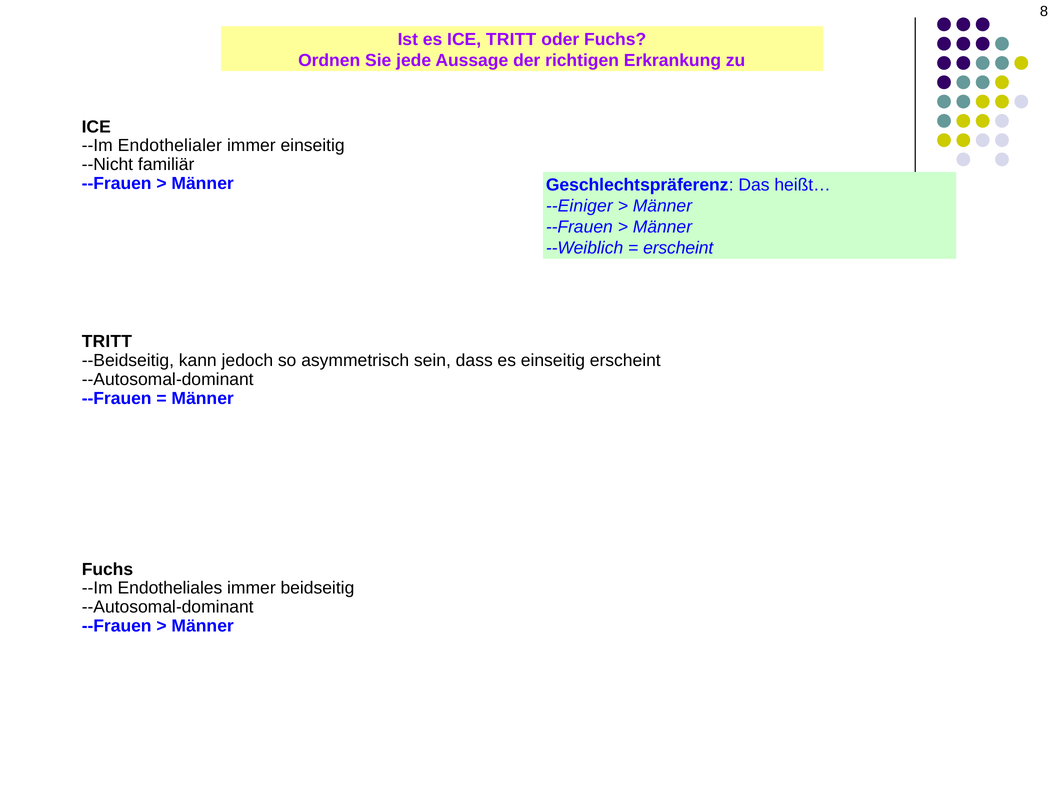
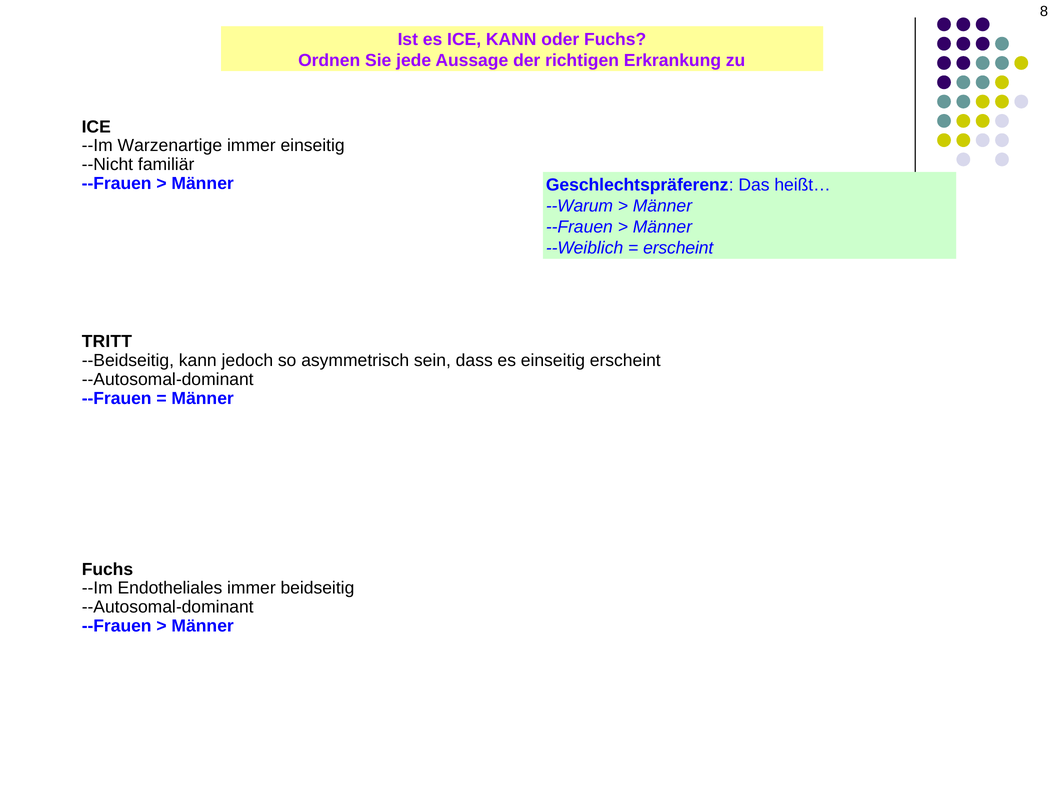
ICE TRITT: TRITT -> KANN
Endothelialer: Endothelialer -> Warzenartige
--Einiger: --Einiger -> --Warum
